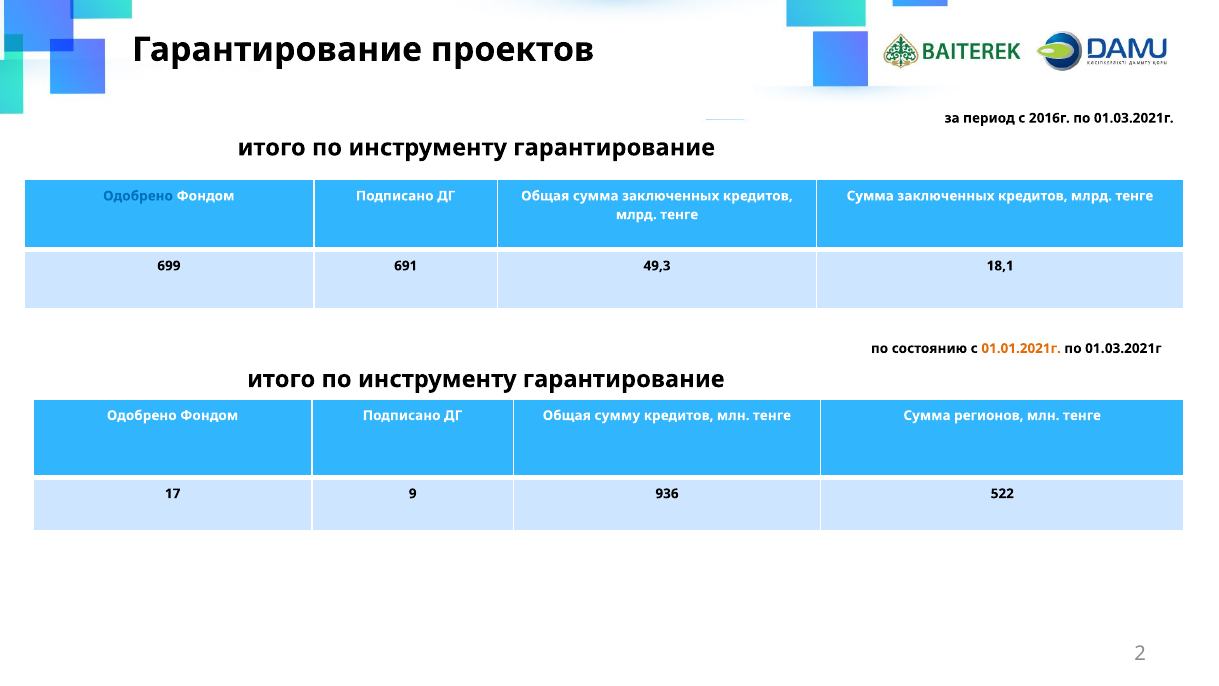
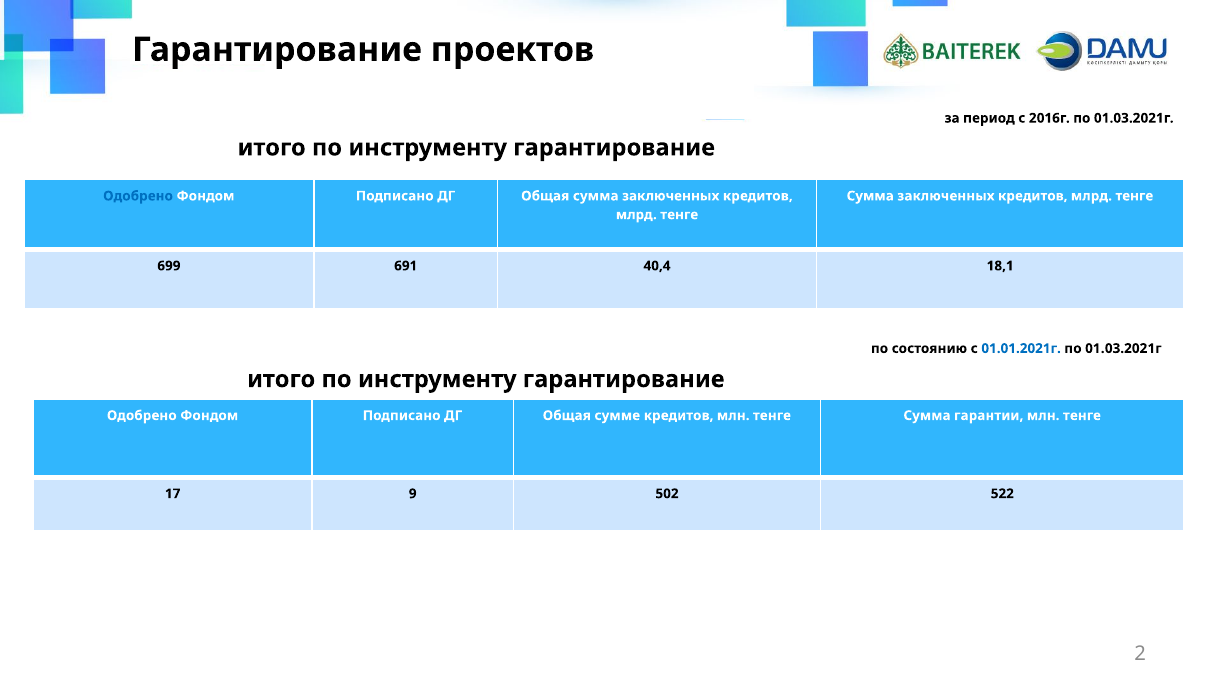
49,3: 49,3 -> 40,4
01.01.2021г colour: orange -> blue
сумму: сумму -> сумме
регионов: регионов -> гарантии
936: 936 -> 502
